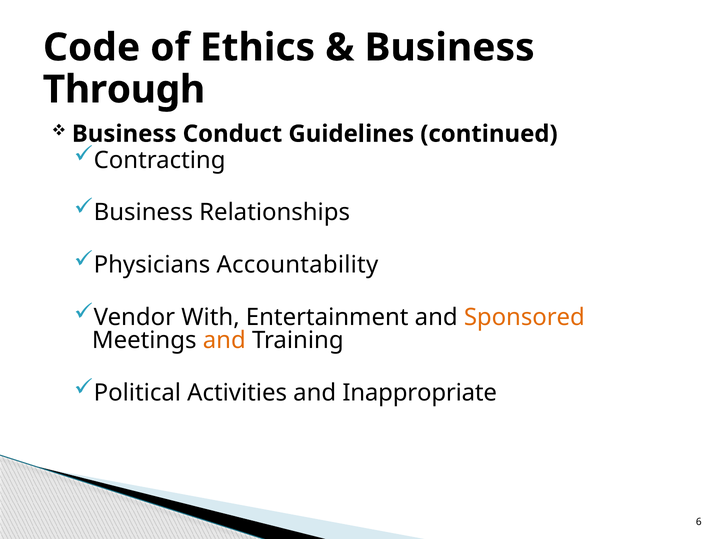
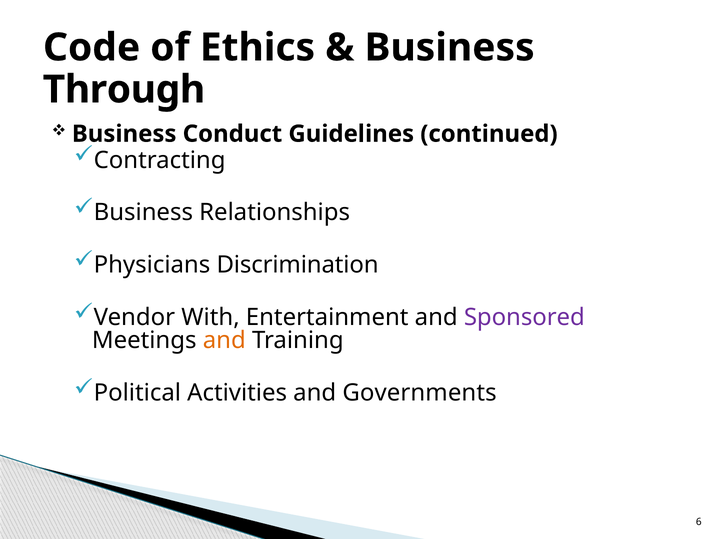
Accountability: Accountability -> Discrimination
Sponsored colour: orange -> purple
Inappropriate: Inappropriate -> Governments
